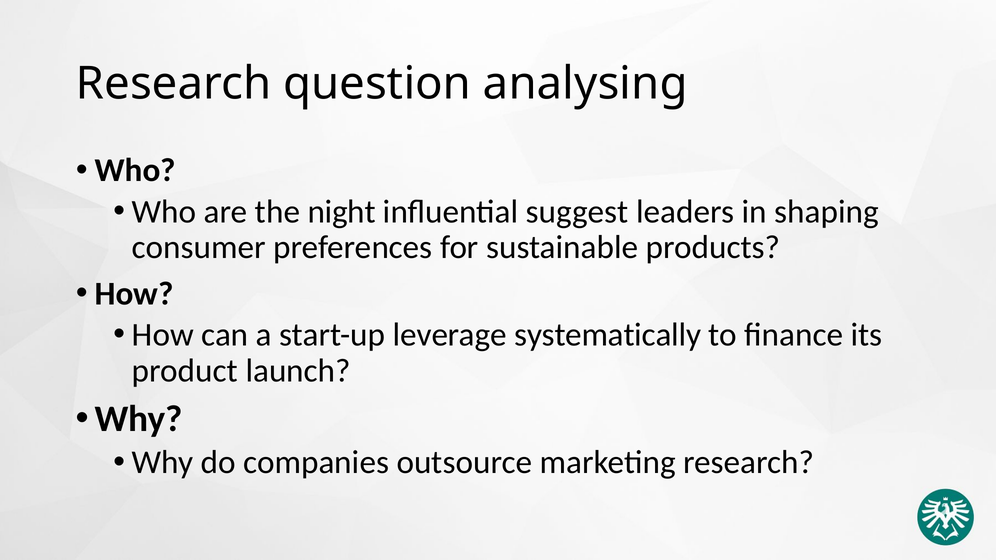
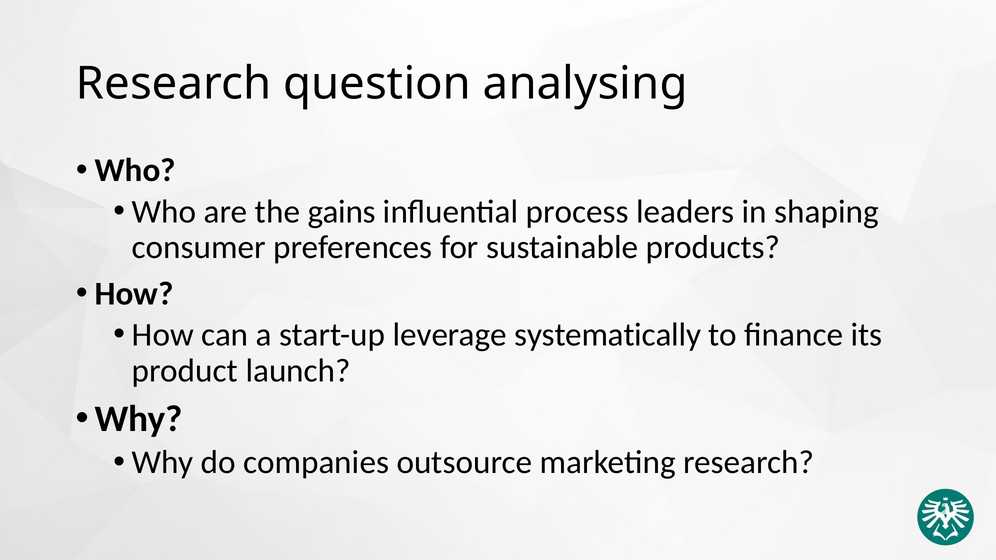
night: night -> gains
suggest: suggest -> process
